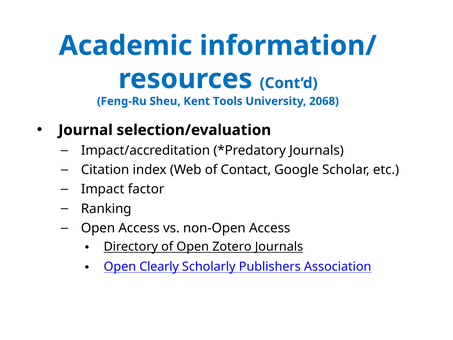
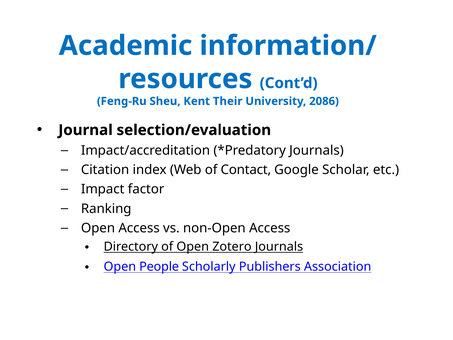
Tools: Tools -> Their
2068: 2068 -> 2086
Clearly: Clearly -> People
